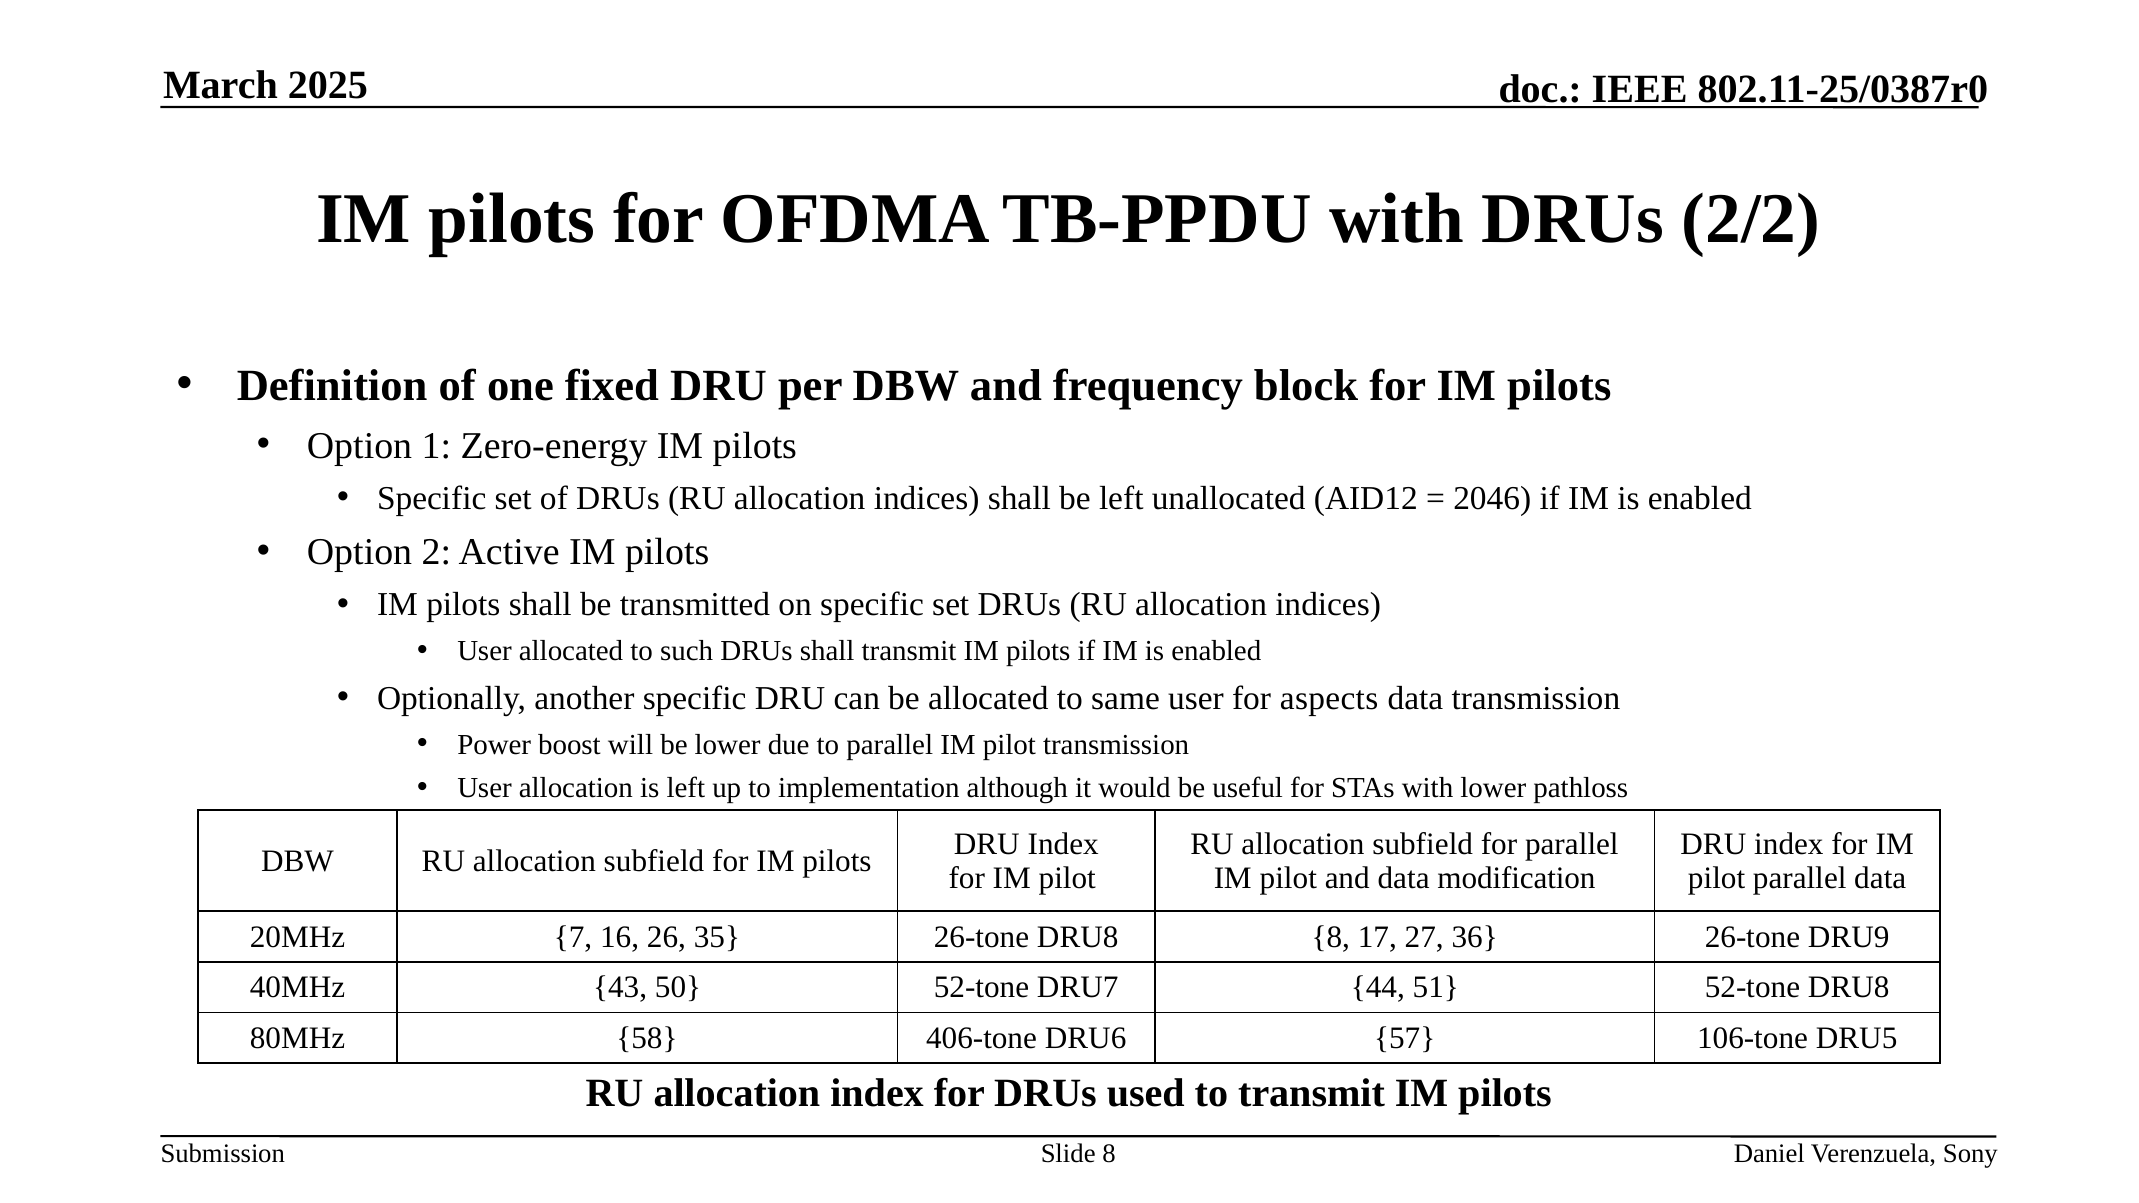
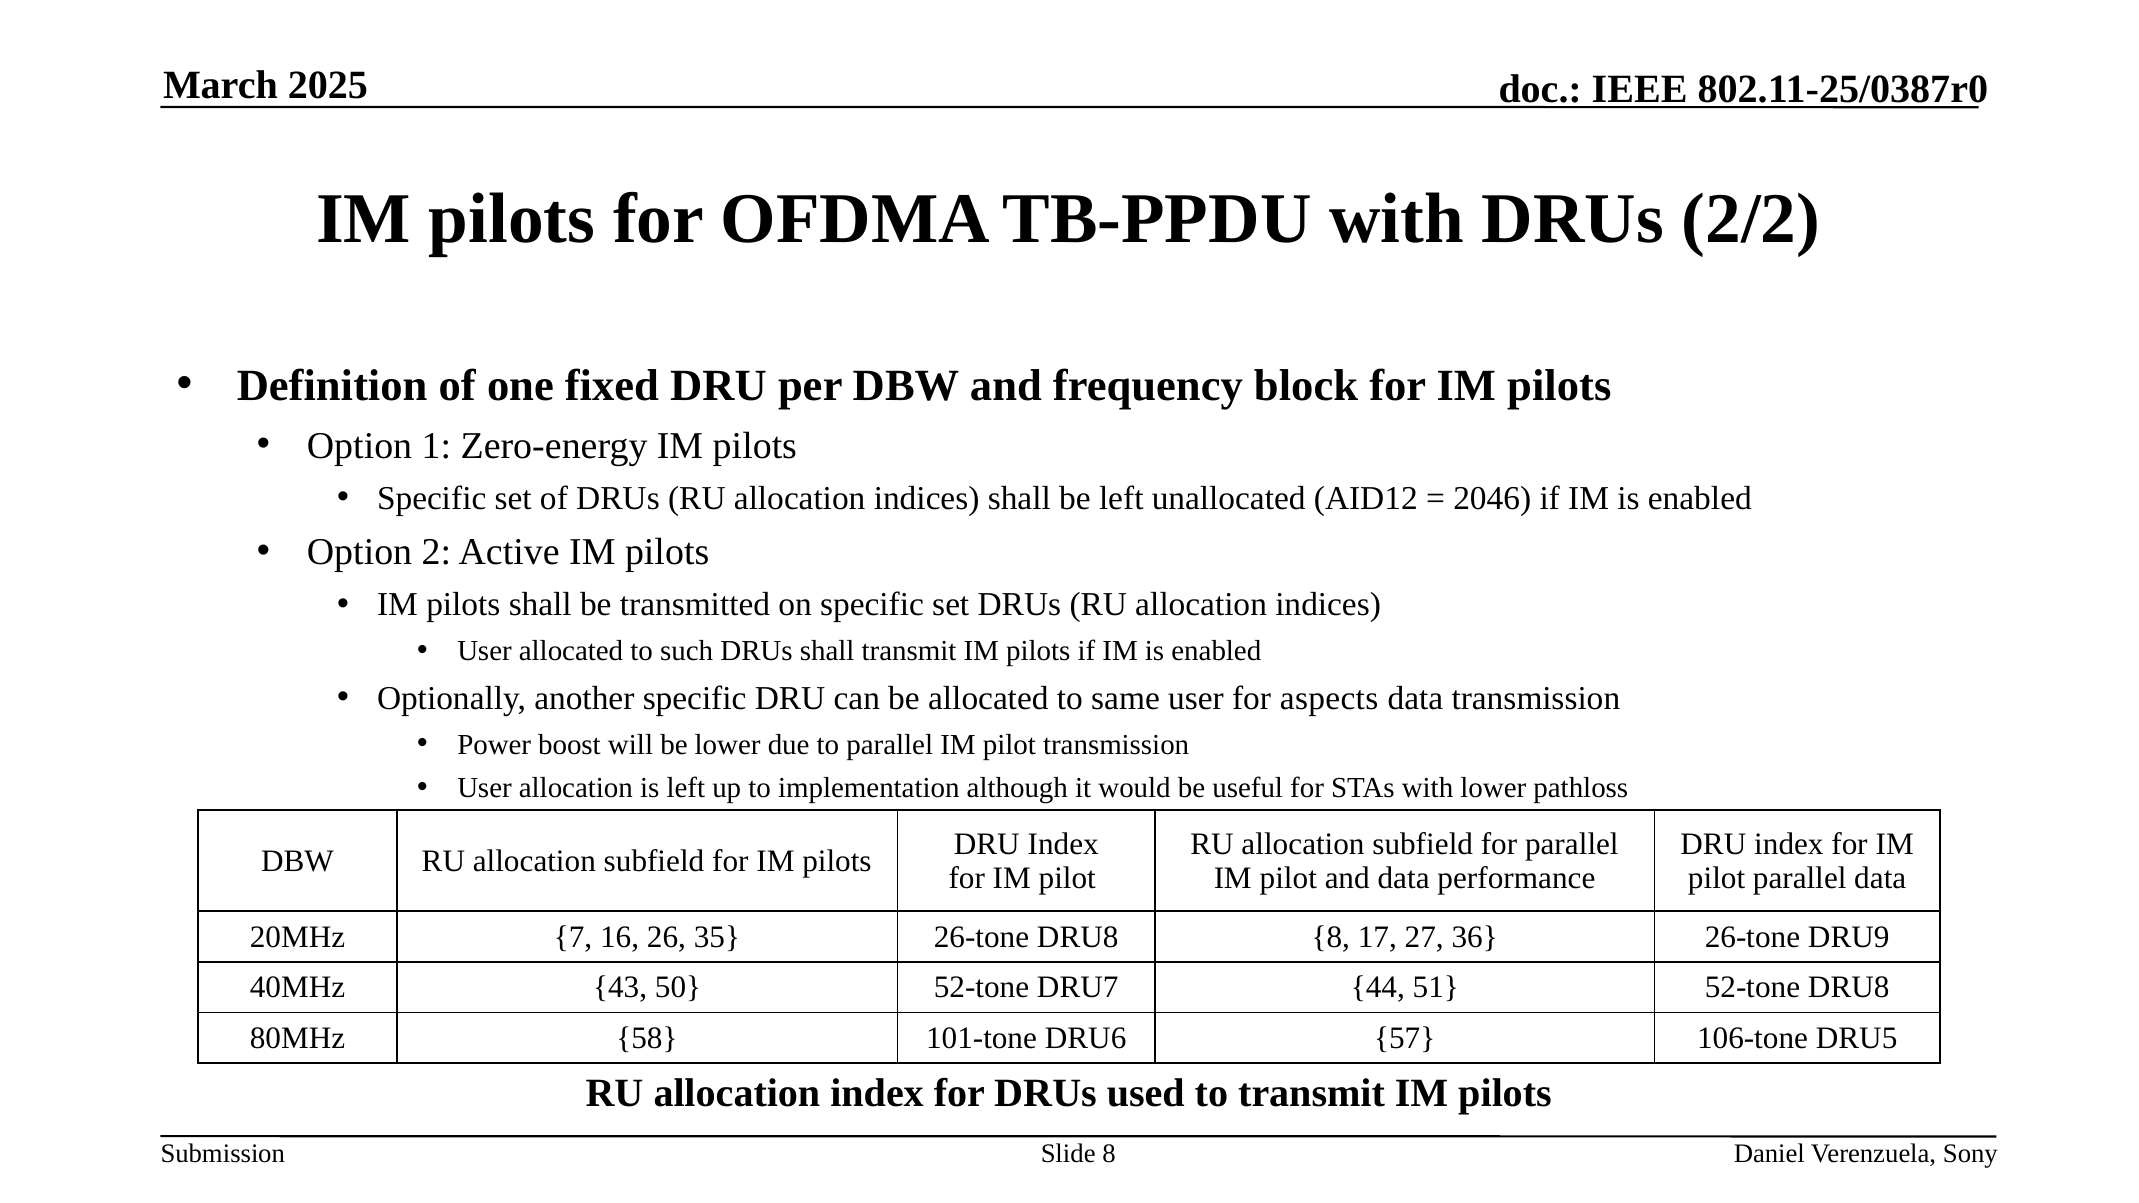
modification: modification -> performance
406-tone: 406-tone -> 101-tone
